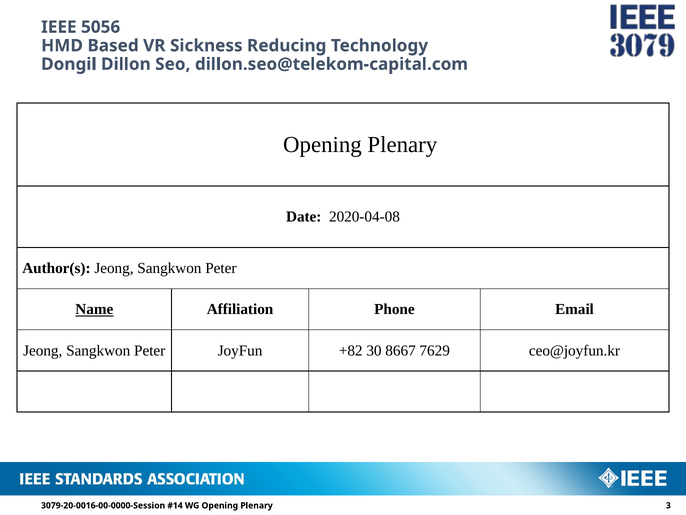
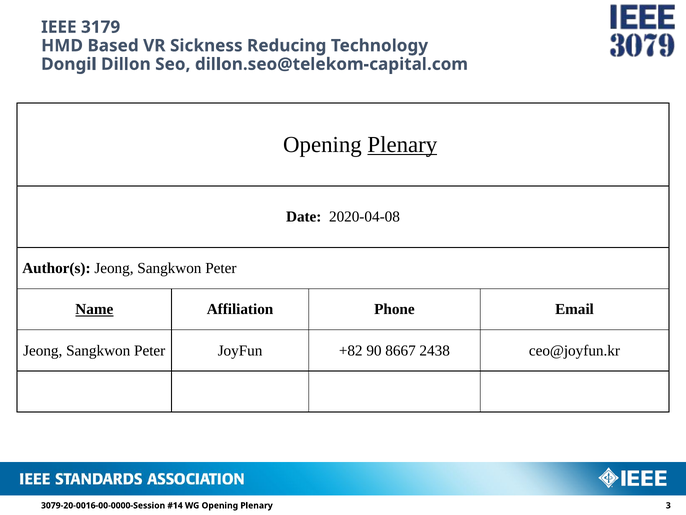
5056: 5056 -> 3179
Plenary at (402, 145) underline: none -> present
30: 30 -> 90
7629: 7629 -> 2438
